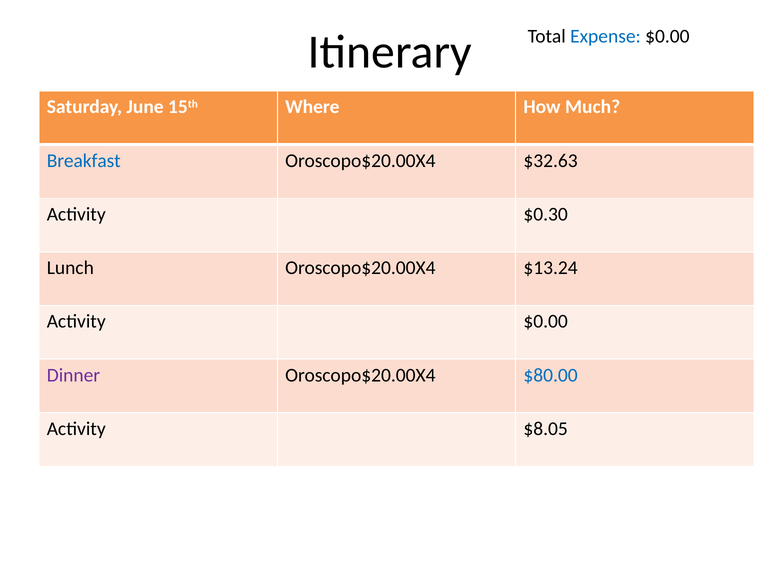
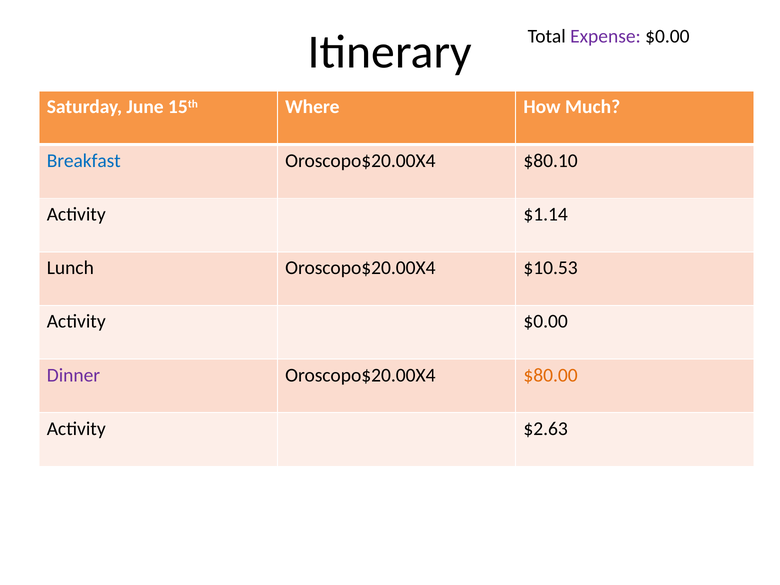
Expense colour: blue -> purple
$32.63: $32.63 -> $80.10
$0.30: $0.30 -> $1.14
$13.24: $13.24 -> $10.53
$80.00 colour: blue -> orange
$8.05: $8.05 -> $2.63
